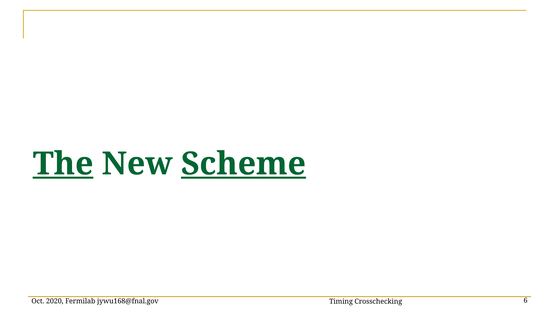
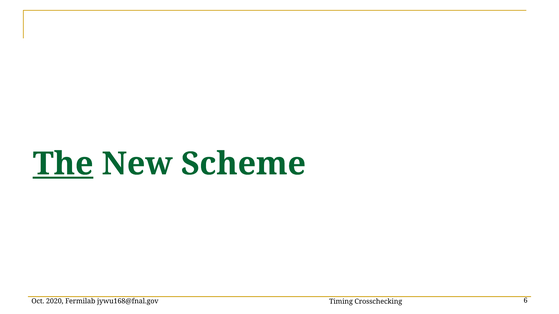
Scheme underline: present -> none
